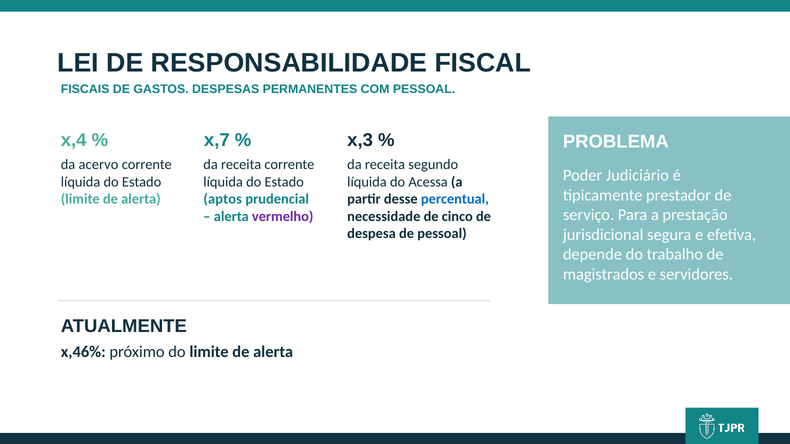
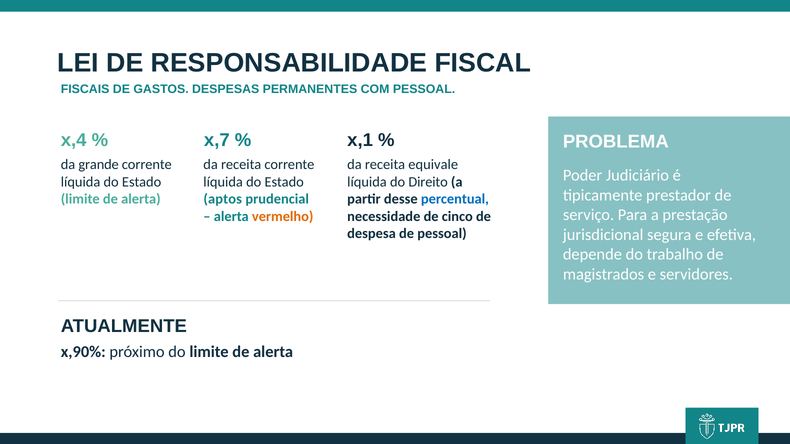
x,3: x,3 -> x,1
acervo: acervo -> grande
segundo: segundo -> equivale
Acessa: Acessa -> Direito
vermelho colour: purple -> orange
x,46%: x,46% -> x,90%
